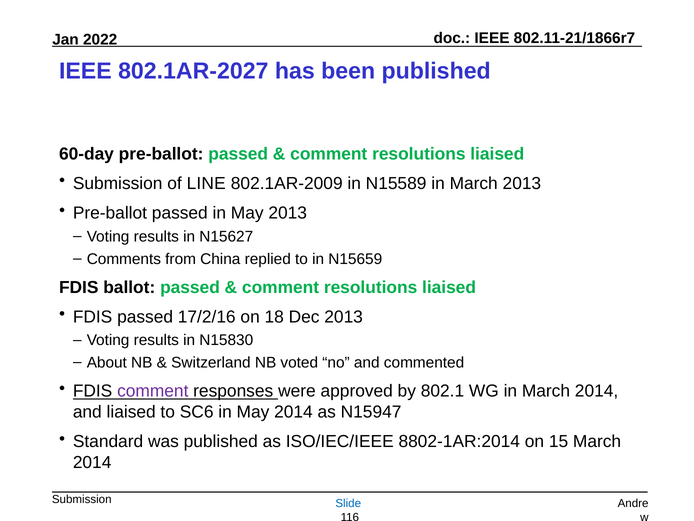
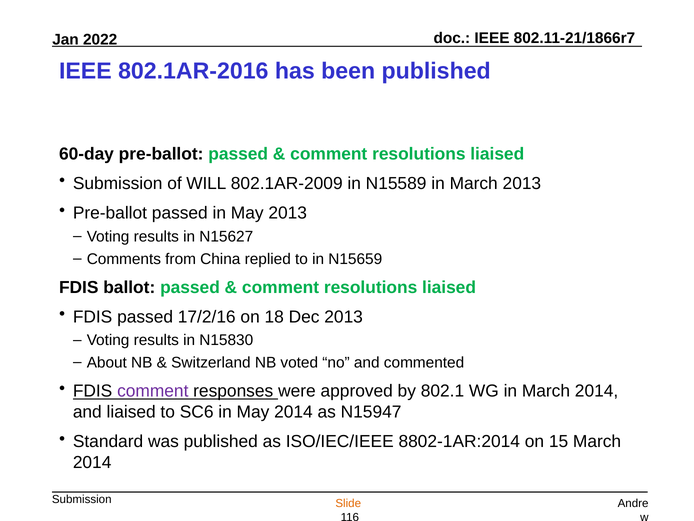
802.1AR-2027: 802.1AR-2027 -> 802.1AR-2016
LINE: LINE -> WILL
Slide colour: blue -> orange
